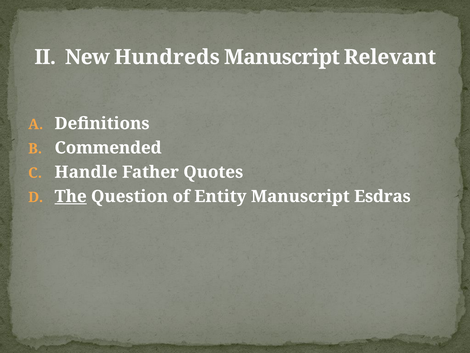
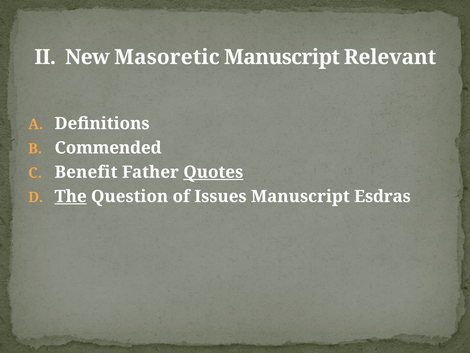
Hundreds: Hundreds -> Masoretic
Handle: Handle -> Benefit
Quotes underline: none -> present
Entity: Entity -> Issues
